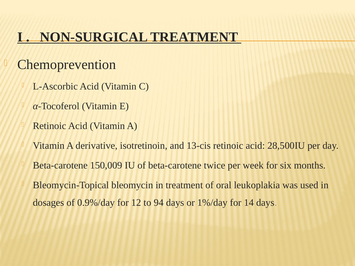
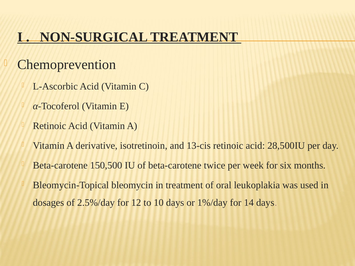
150,009: 150,009 -> 150,500
0.9%/day: 0.9%/day -> 2.5%/day
94: 94 -> 10
